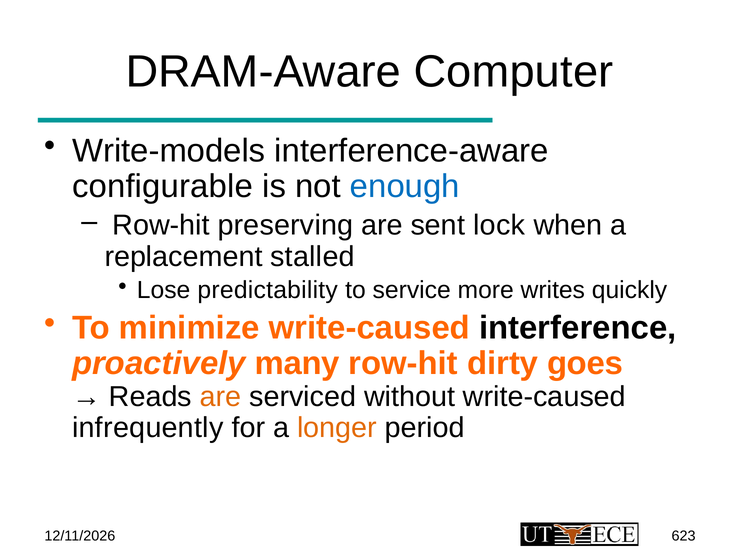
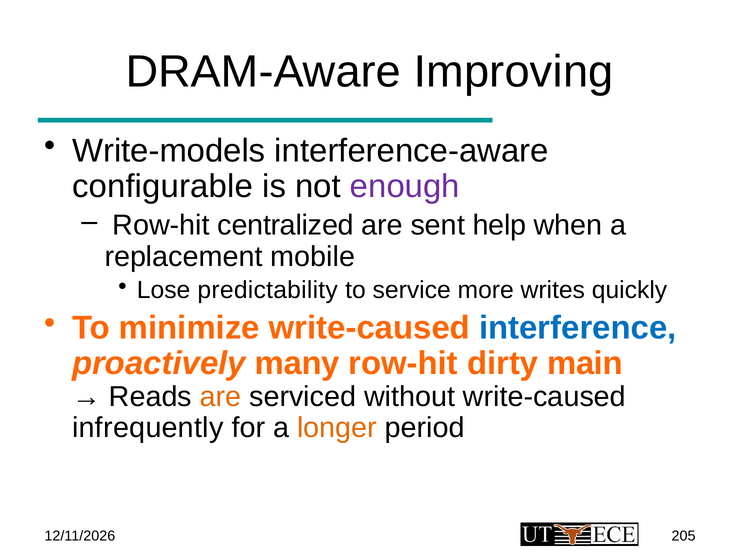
Computer: Computer -> Improving
enough colour: blue -> purple
preserving: preserving -> centralized
lock: lock -> help
stalled: stalled -> mobile
interference colour: black -> blue
goes: goes -> main
623: 623 -> 205
